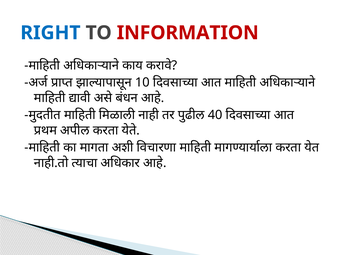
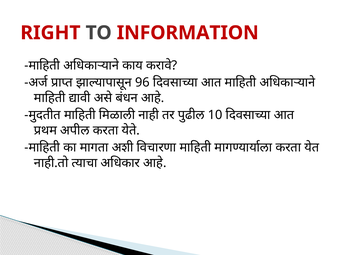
RIGHT colour: blue -> red
10: 10 -> 96
40: 40 -> 10
